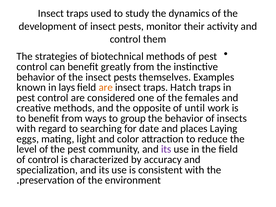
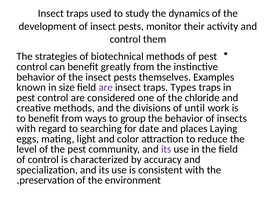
lays: lays -> size
are at (106, 87) colour: orange -> purple
Hatch: Hatch -> Types
females: females -> chloride
opposite: opposite -> divisions
